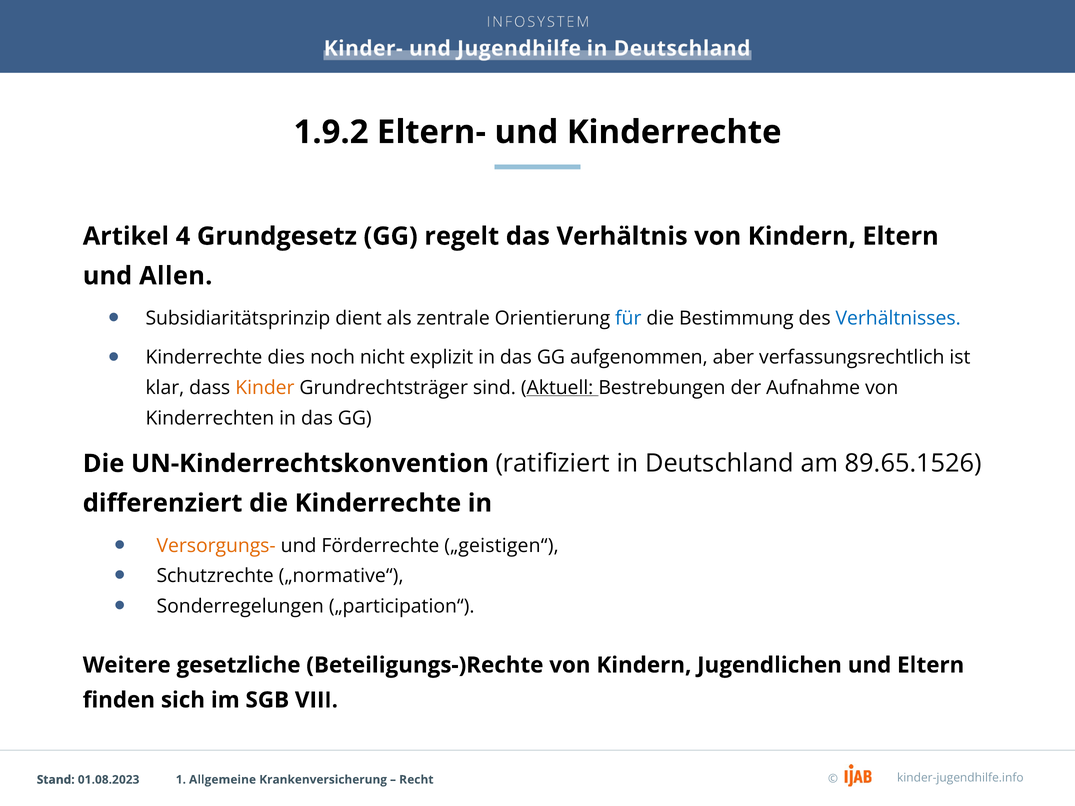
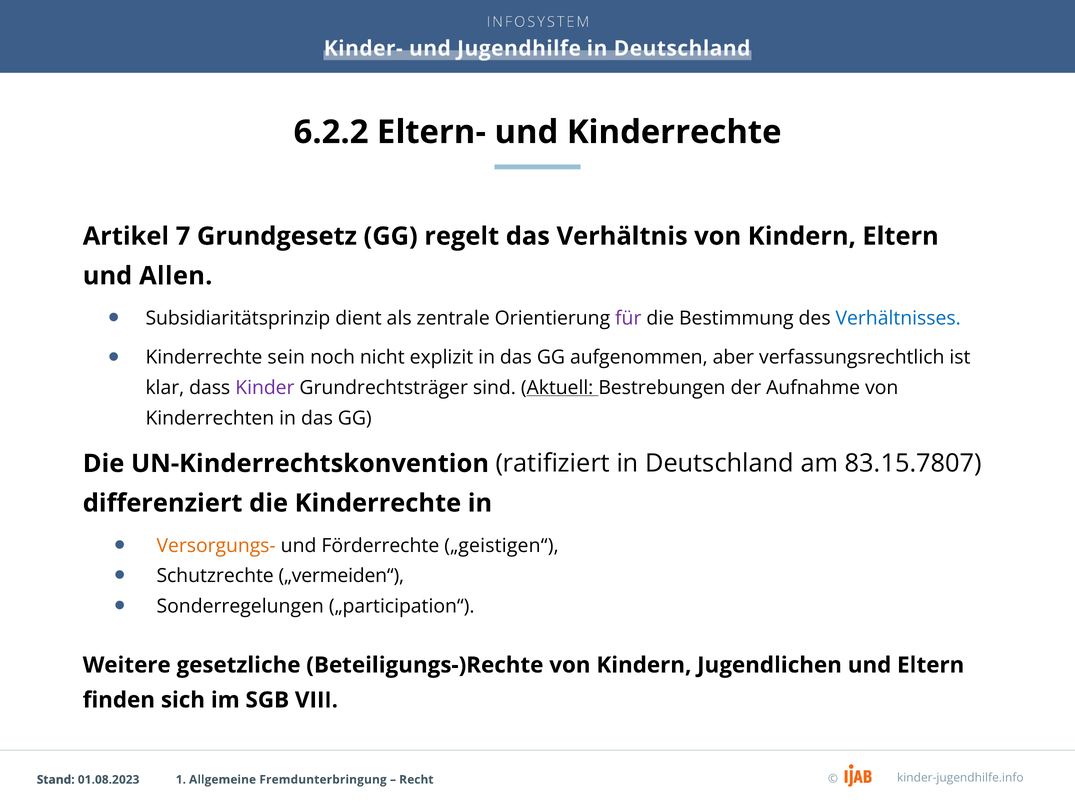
1.9.2: 1.9.2 -> 6.2.2
4: 4 -> 7
für colour: blue -> purple
dies: dies -> sein
Kinder colour: orange -> purple
89.65.1526: 89.65.1526 -> 83.15.7807
„normative“: „normative“ -> „vermeiden“
Krankenversicherung: Krankenversicherung -> Fremdunterbringung
